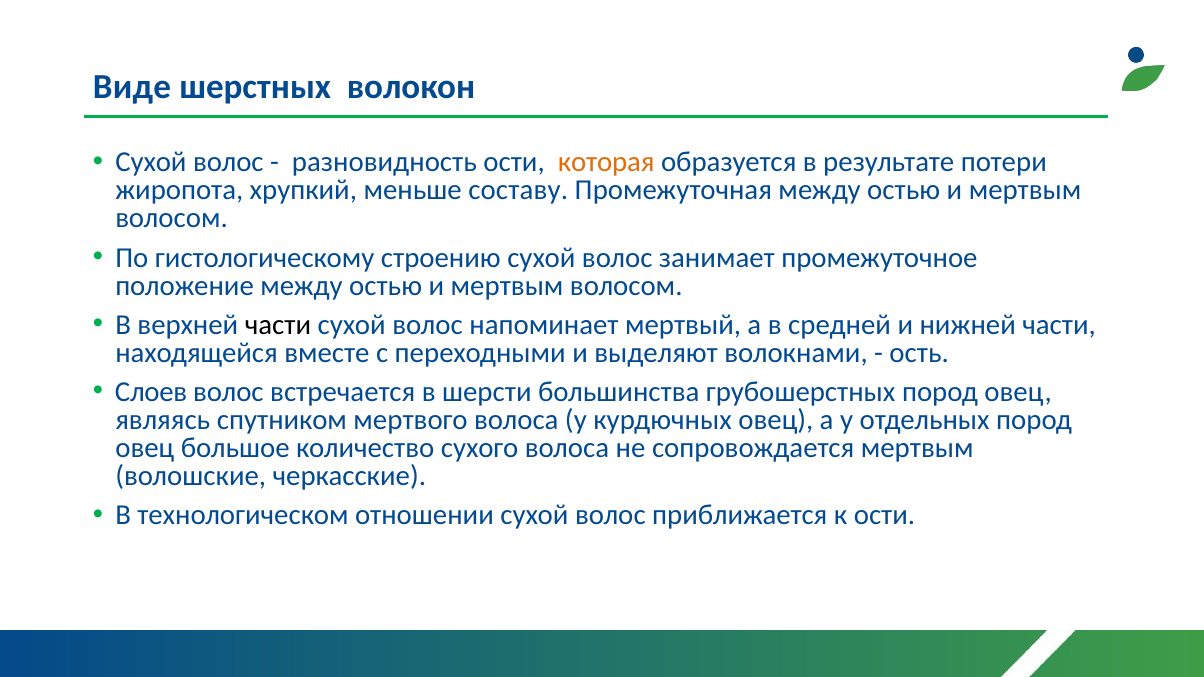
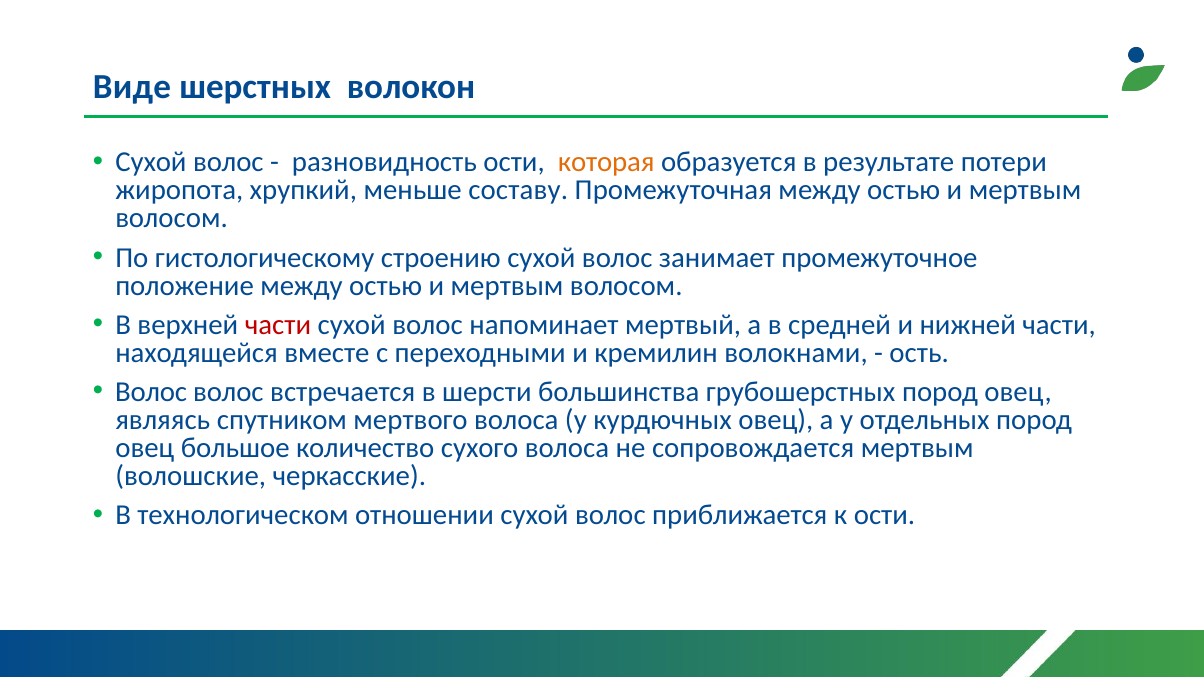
части at (278, 325) colour: black -> red
выделяют: выделяют -> кремилин
Слоев at (151, 392): Слоев -> Волос
